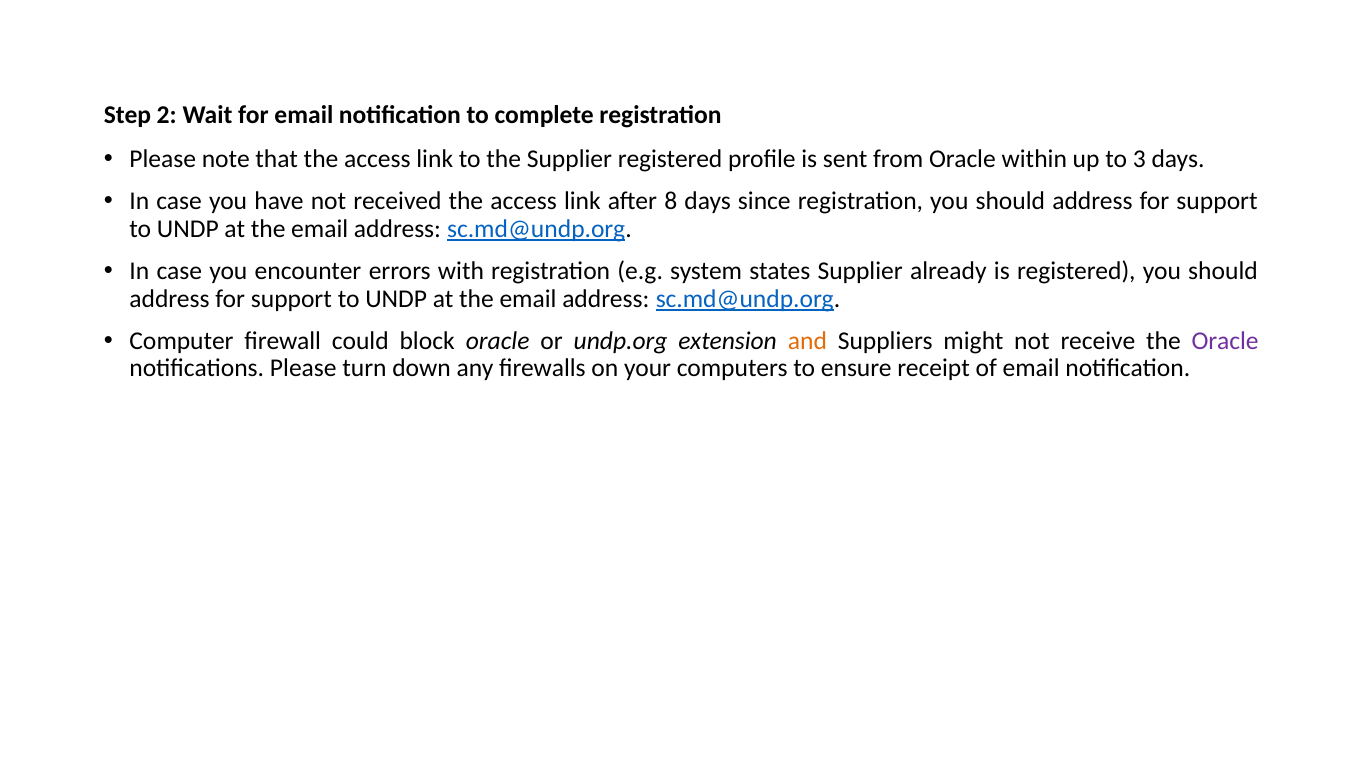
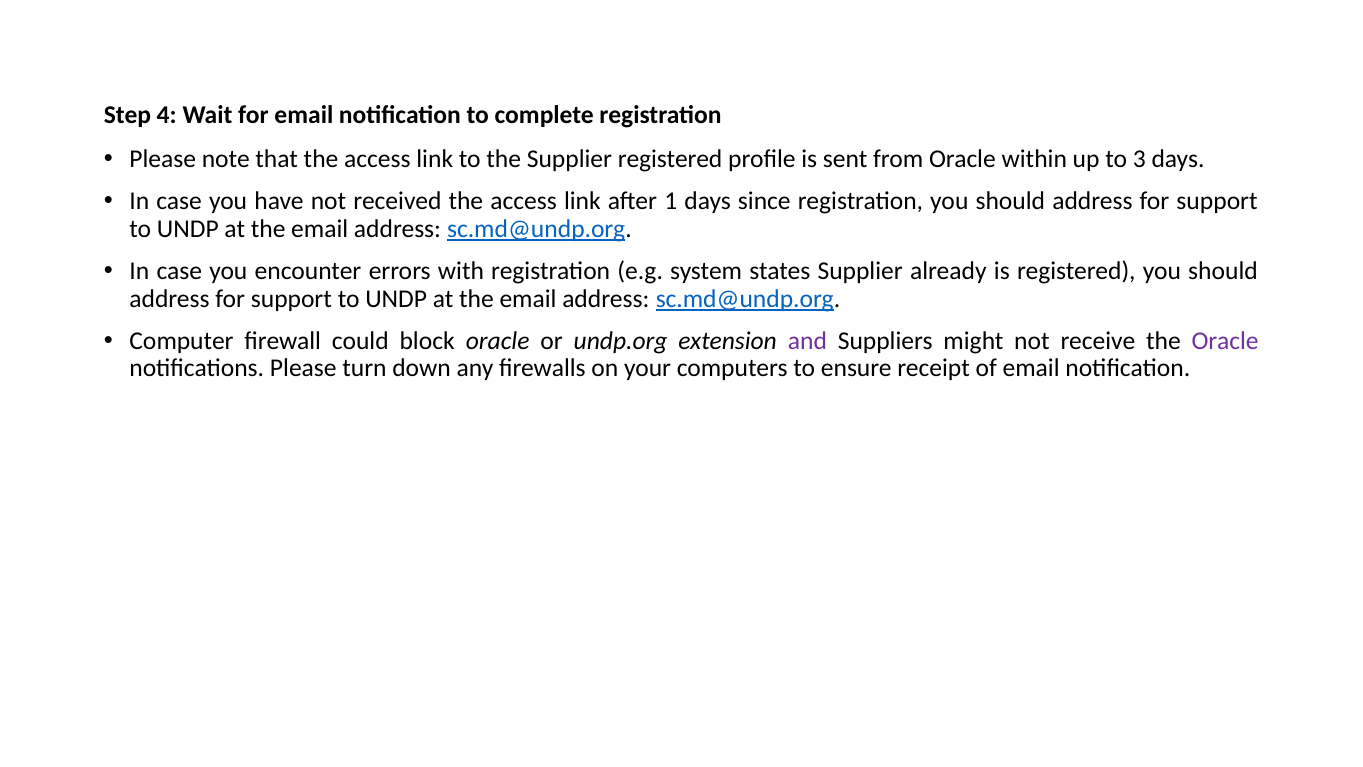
2: 2 -> 4
8: 8 -> 1
and colour: orange -> purple
